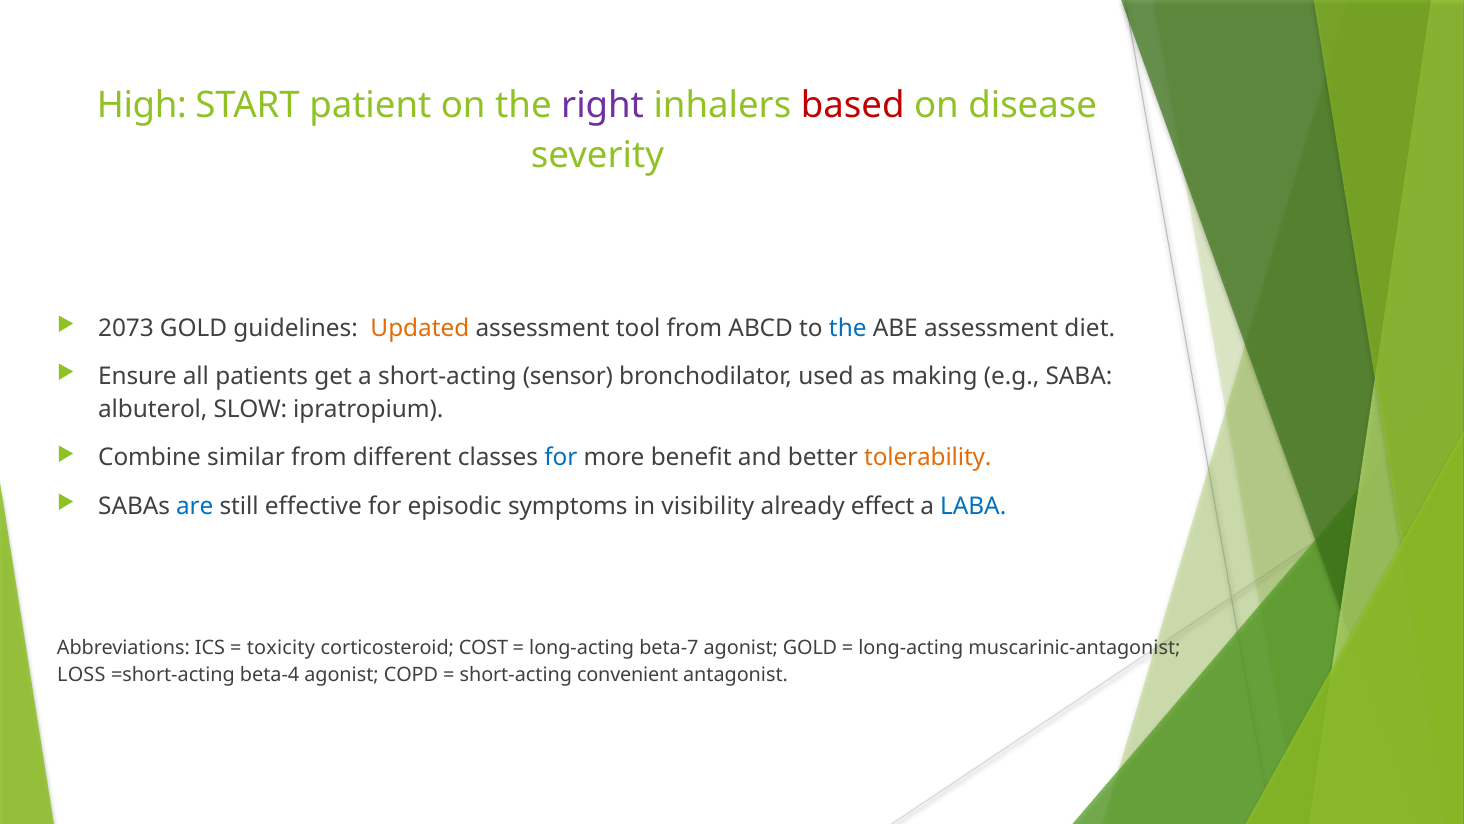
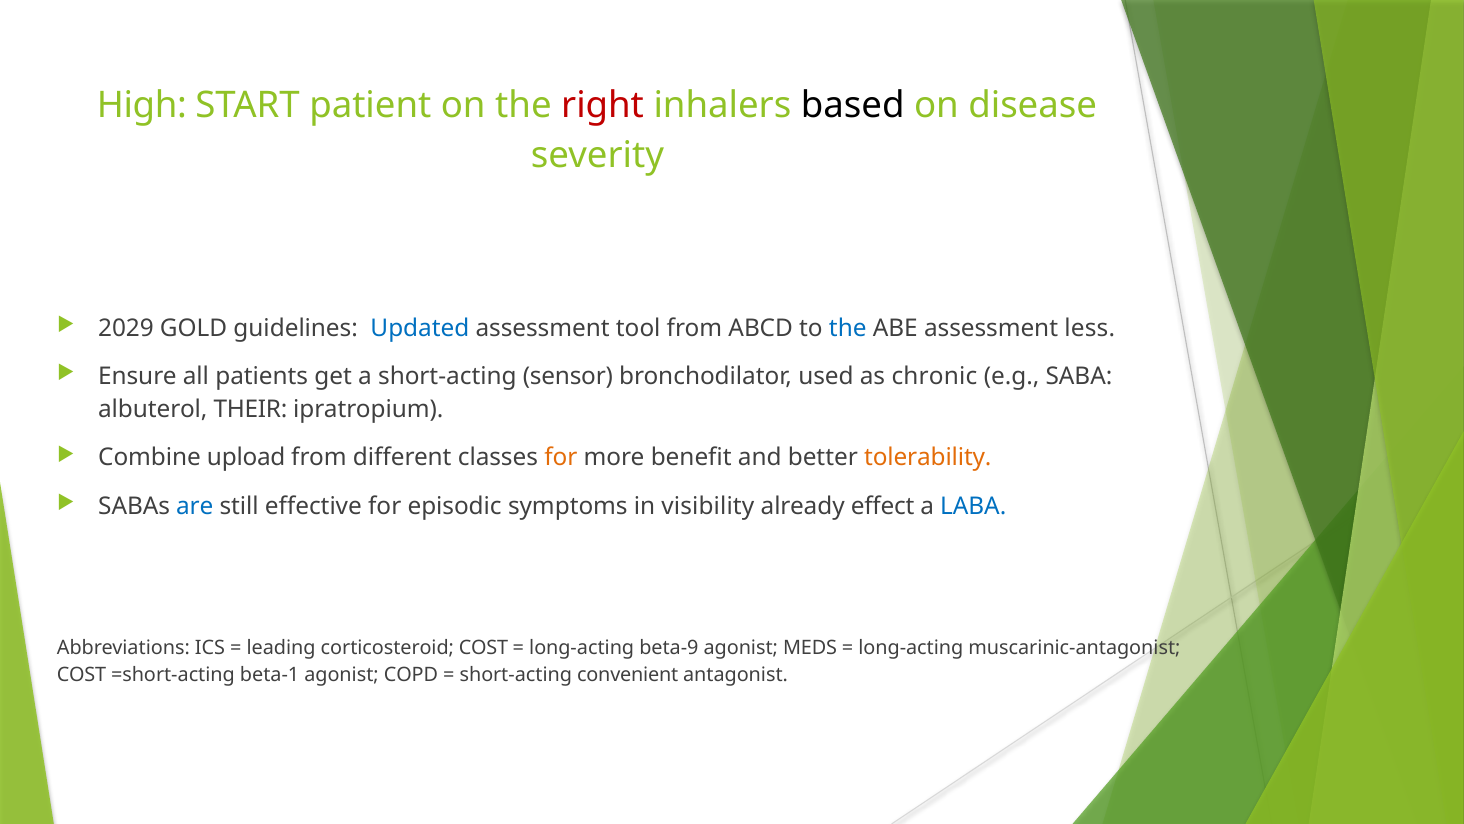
right colour: purple -> red
based colour: red -> black
2073: 2073 -> 2029
Updated colour: orange -> blue
diet: diet -> less
making: making -> chronic
SLOW: SLOW -> THEIR
similar: similar -> upload
for at (561, 458) colour: blue -> orange
toxicity: toxicity -> leading
beta-7: beta-7 -> beta-9
agonist GOLD: GOLD -> MEDS
LOSS at (81, 675): LOSS -> COST
beta-4: beta-4 -> beta-1
